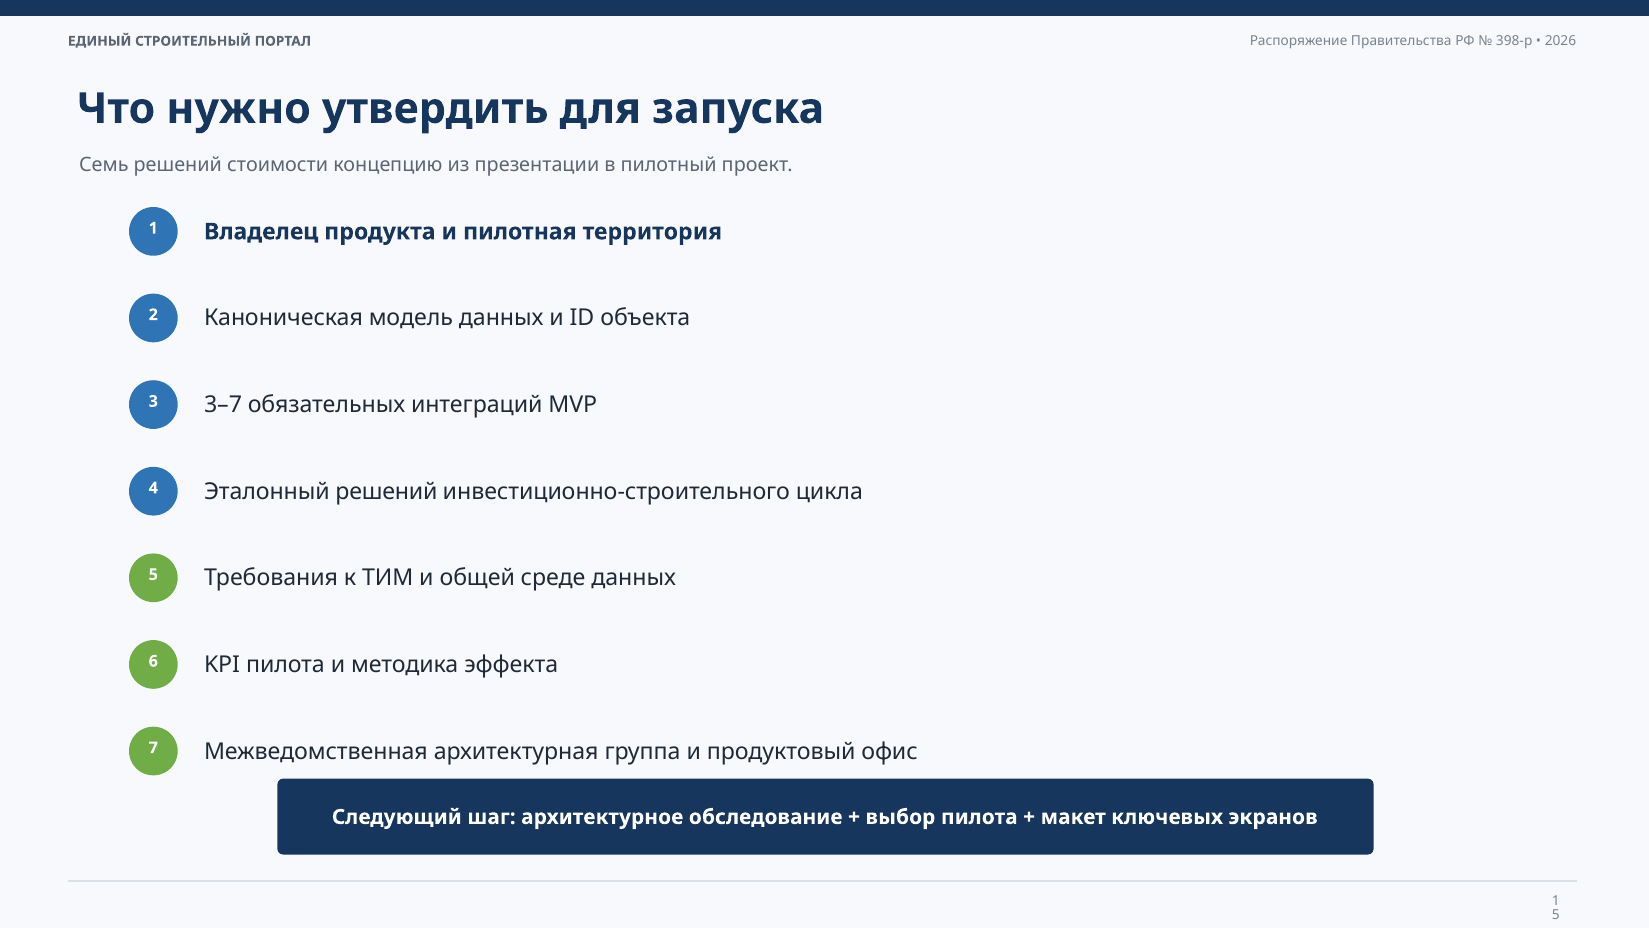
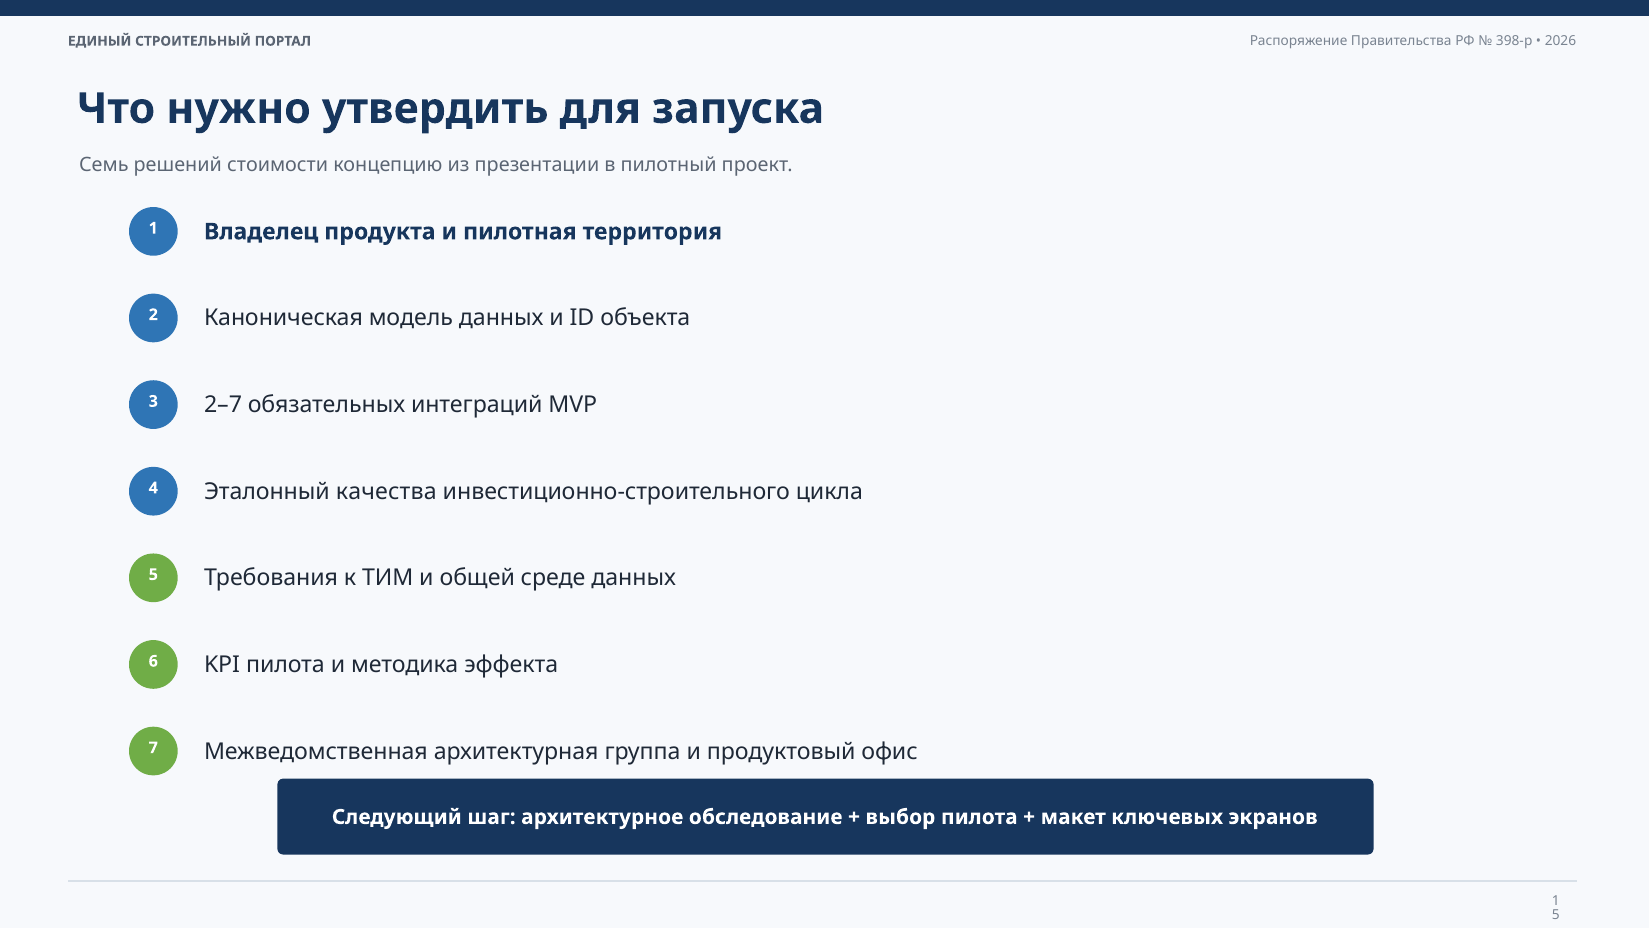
3–7: 3–7 -> 2–7
Эталонный решений: решений -> качества
